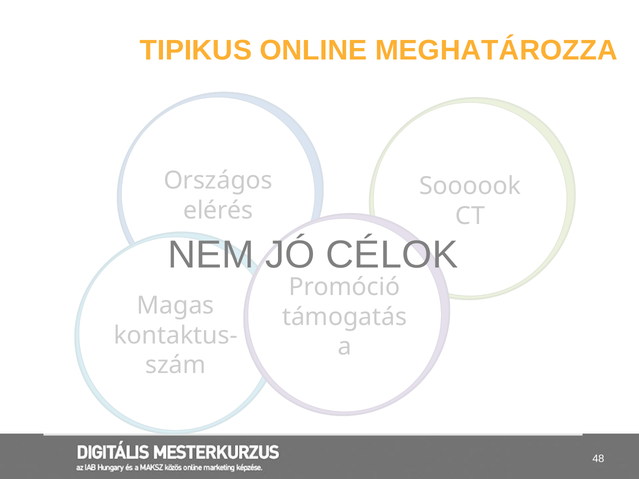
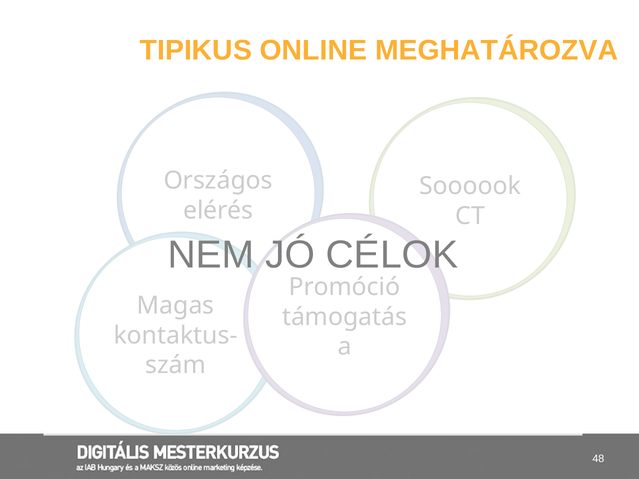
MEGHATÁROZZA: MEGHATÁROZZA -> MEGHATÁROZVA
